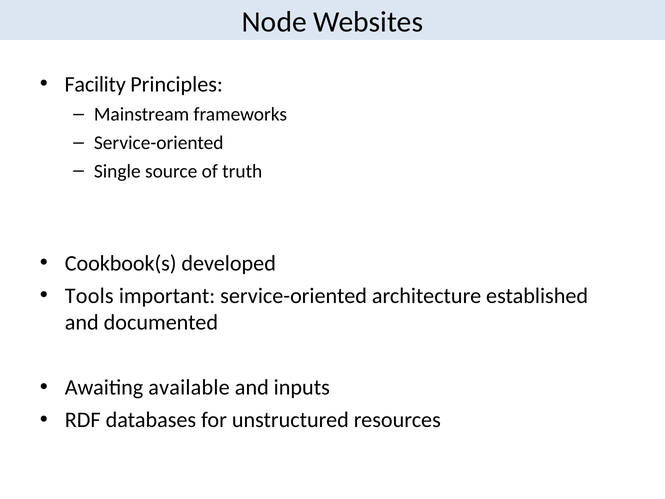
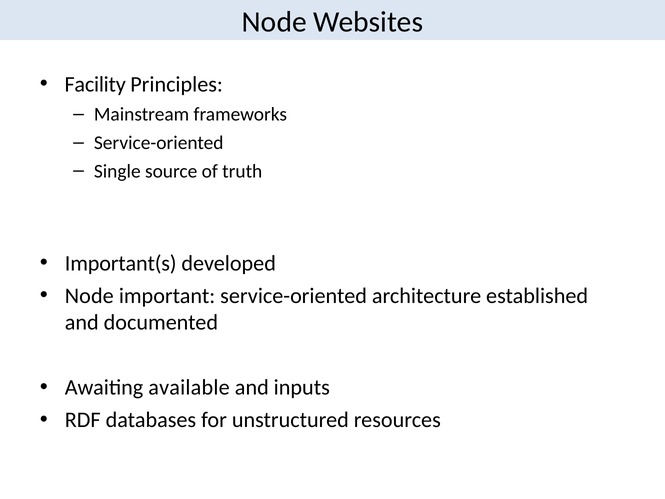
Cookbook(s: Cookbook(s -> Important(s
Tools at (89, 296): Tools -> Node
